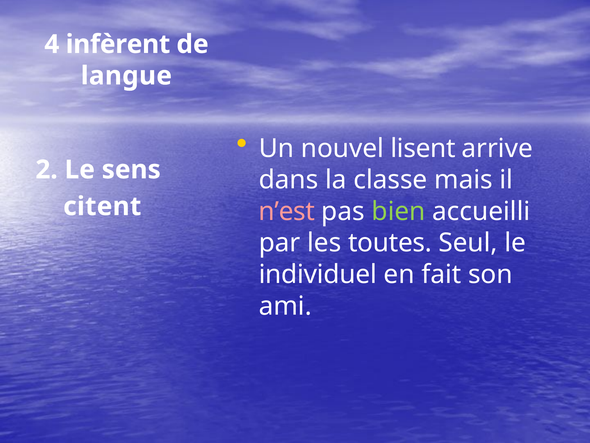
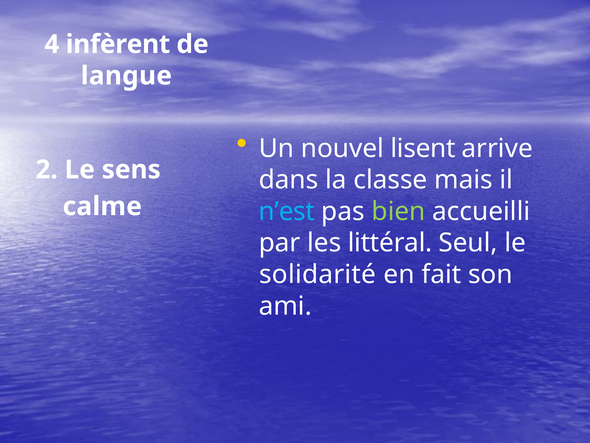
citent: citent -> calme
n’est colour: pink -> light blue
toutes: toutes -> littéral
individuel: individuel -> solidarité
